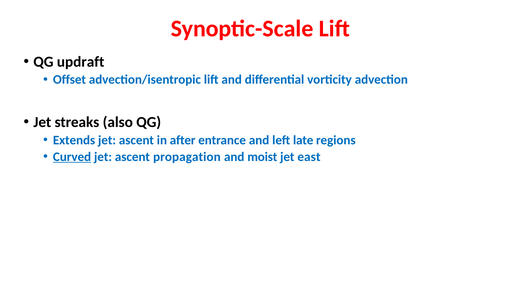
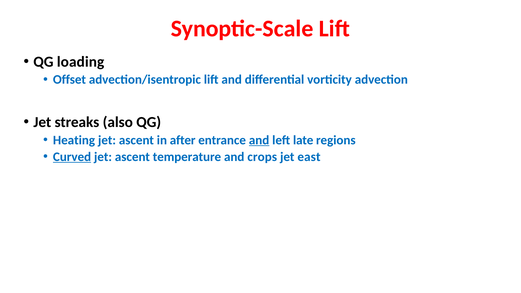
updraft: updraft -> loading
Extends: Extends -> Heating
and at (259, 140) underline: none -> present
propagation: propagation -> temperature
moist: moist -> crops
